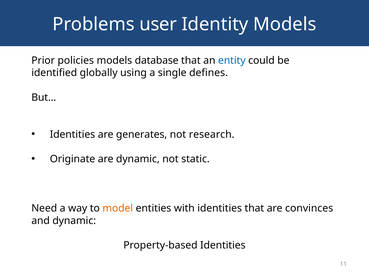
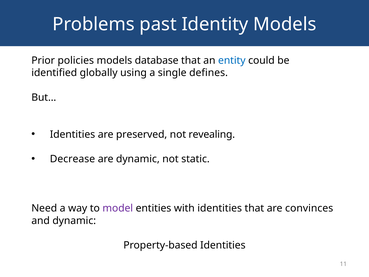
user: user -> past
generates: generates -> preserved
research: research -> revealing
Originate: Originate -> Decrease
model colour: orange -> purple
